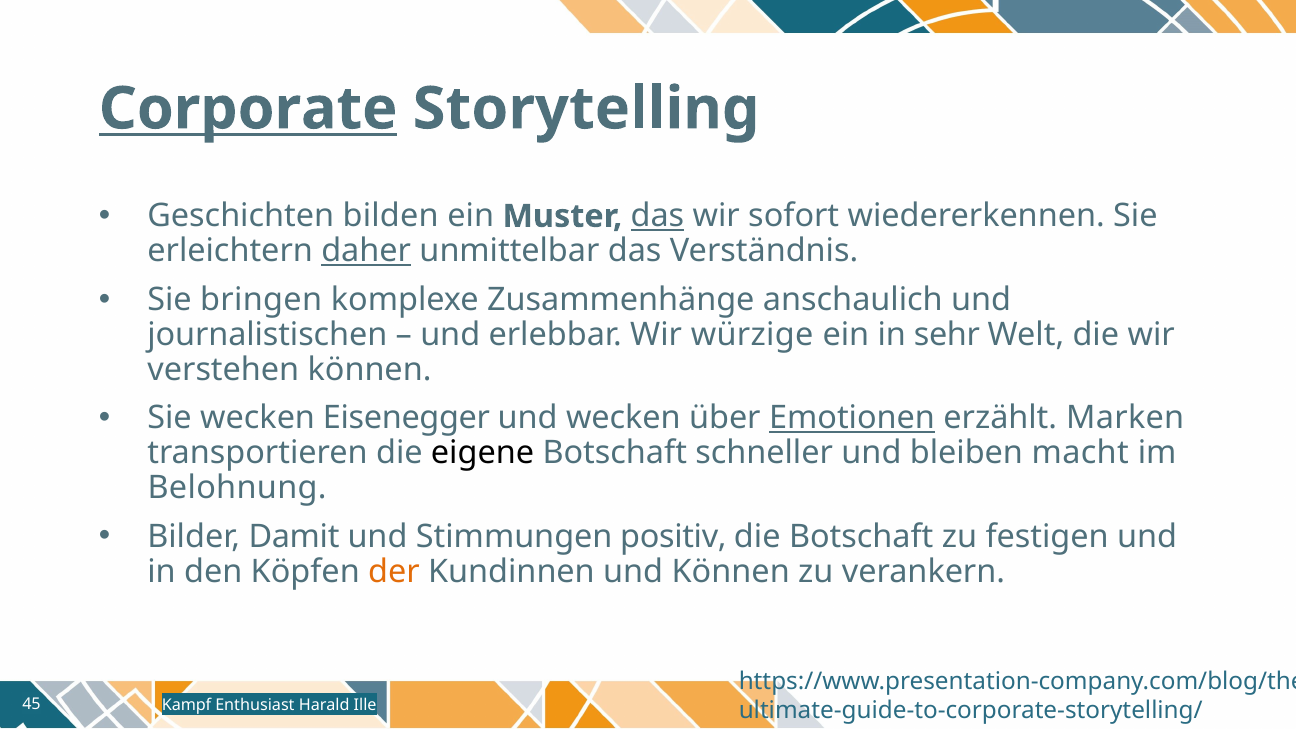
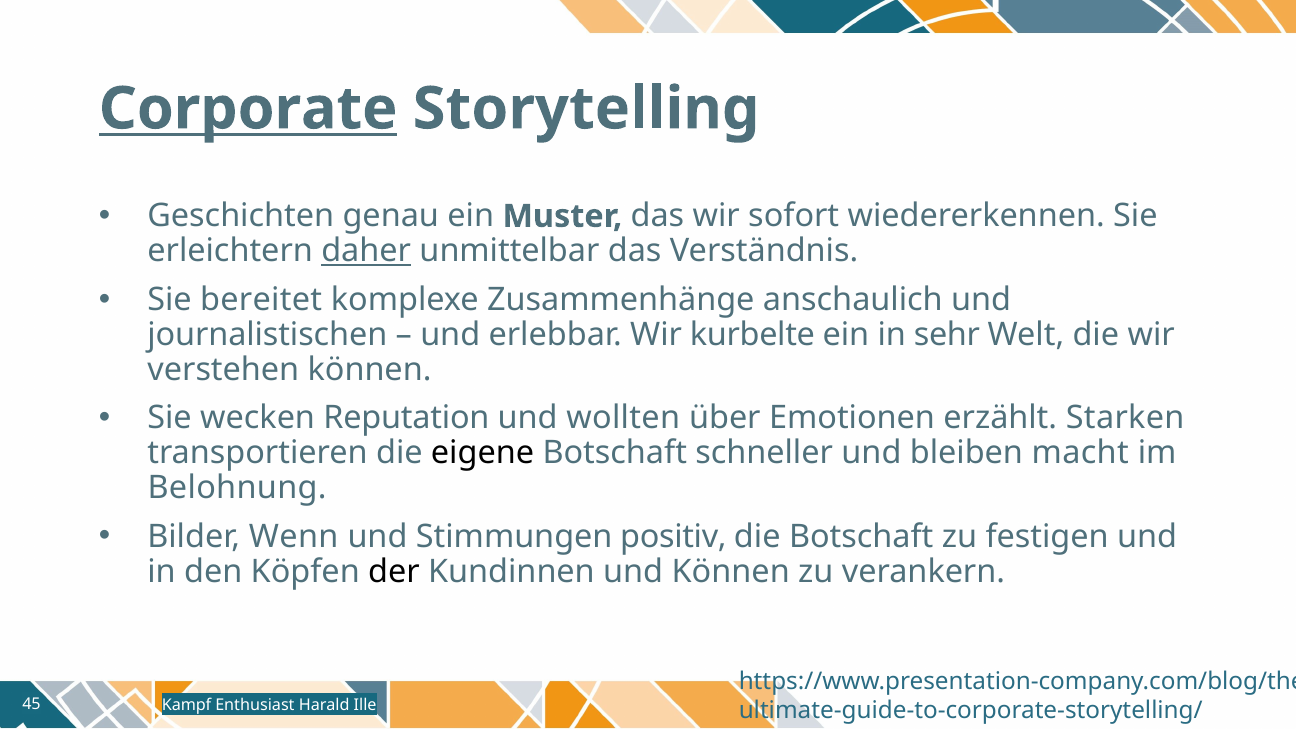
bilden: bilden -> genau
das at (657, 216) underline: present -> none
bringen: bringen -> bereitet
würzige: würzige -> kurbelte
Eisenegger: Eisenegger -> Reputation
und wecken: wecken -> wollten
Emotionen underline: present -> none
Marken: Marken -> Starken
Damit: Damit -> Wenn
der colour: orange -> black
